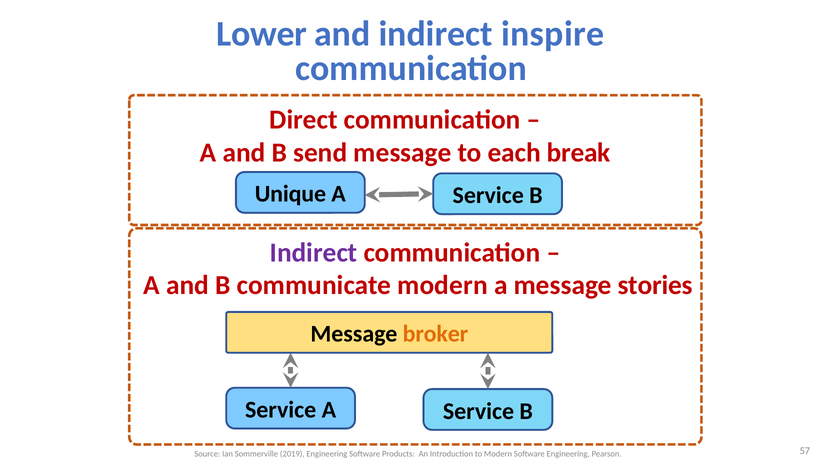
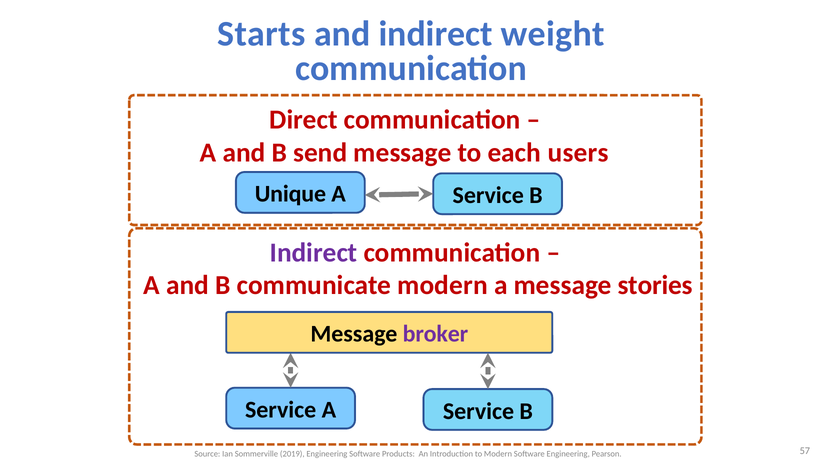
Lower: Lower -> Starts
inspire: inspire -> weight
break: break -> users
broker colour: orange -> purple
